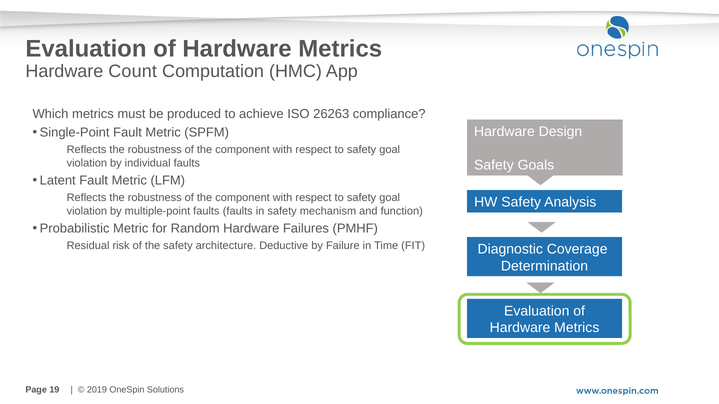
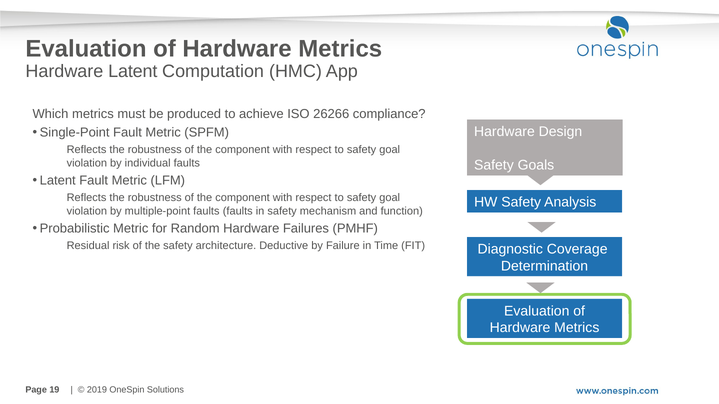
Hardware Count: Count -> Latent
26263: 26263 -> 26266
